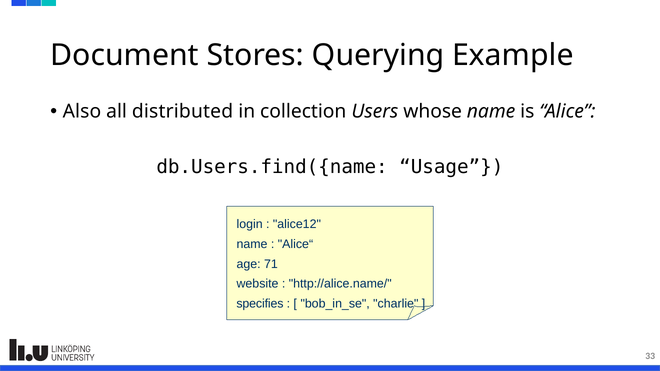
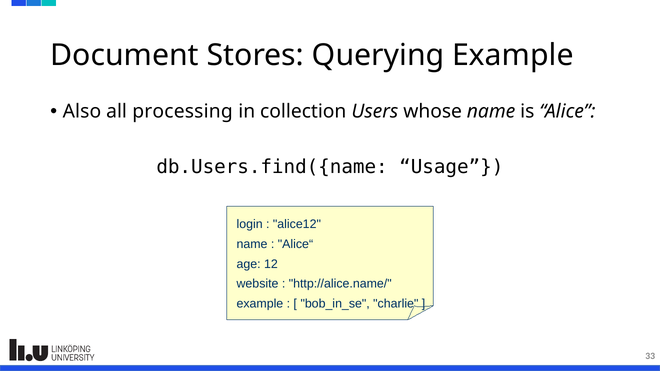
distributed: distributed -> processing
71: 71 -> 12
specifies at (260, 304): specifies -> example
